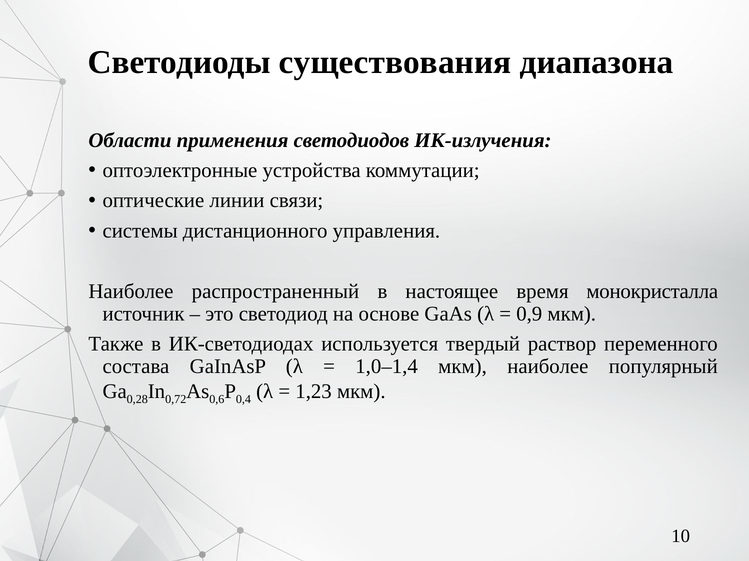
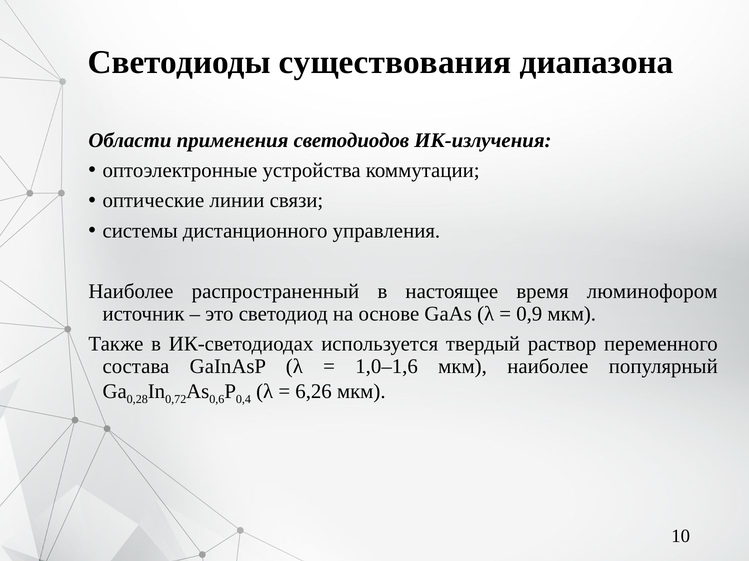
монокристалла: монокристалла -> люминофором
1,0–1,4: 1,0–1,4 -> 1,0–1,6
1,23: 1,23 -> 6,26
